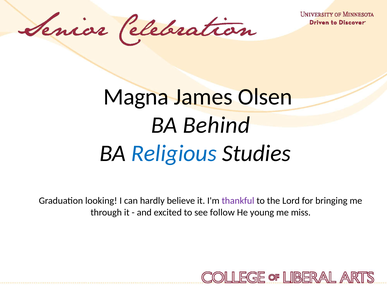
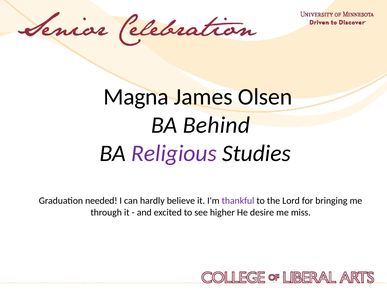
Religious colour: blue -> purple
looking: looking -> needed
follow: follow -> higher
young: young -> desire
